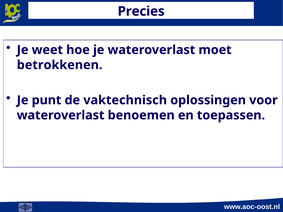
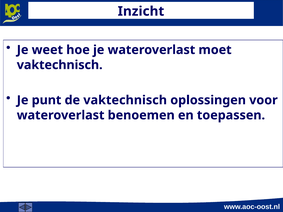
Precies: Precies -> Inzicht
betrokkenen at (60, 65): betrokkenen -> vaktechnisch
